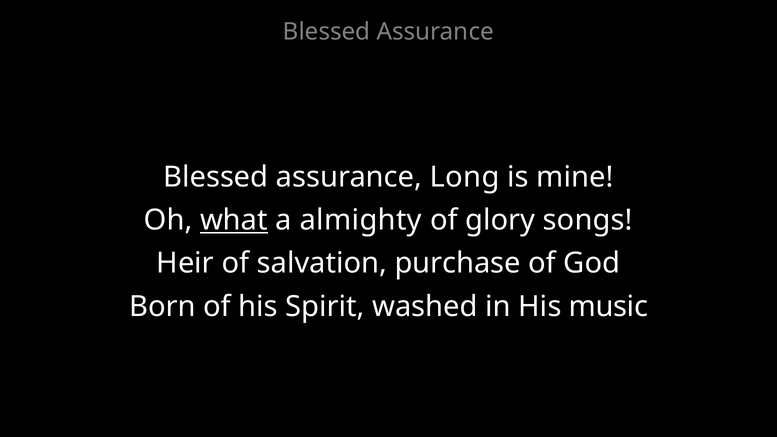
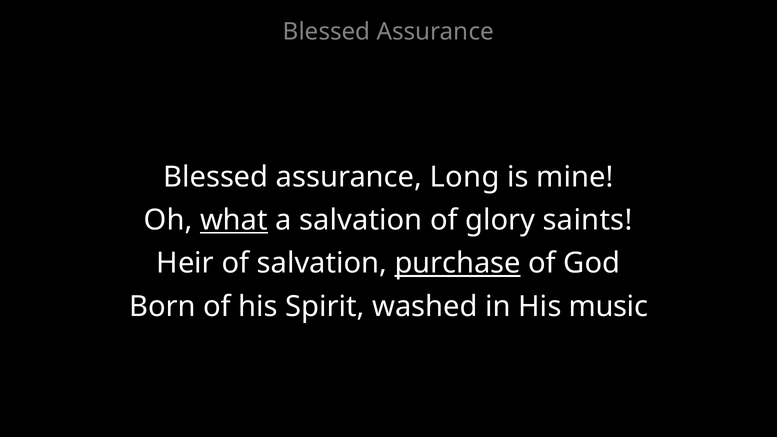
a almighty: almighty -> salvation
songs: songs -> saints
purchase underline: none -> present
